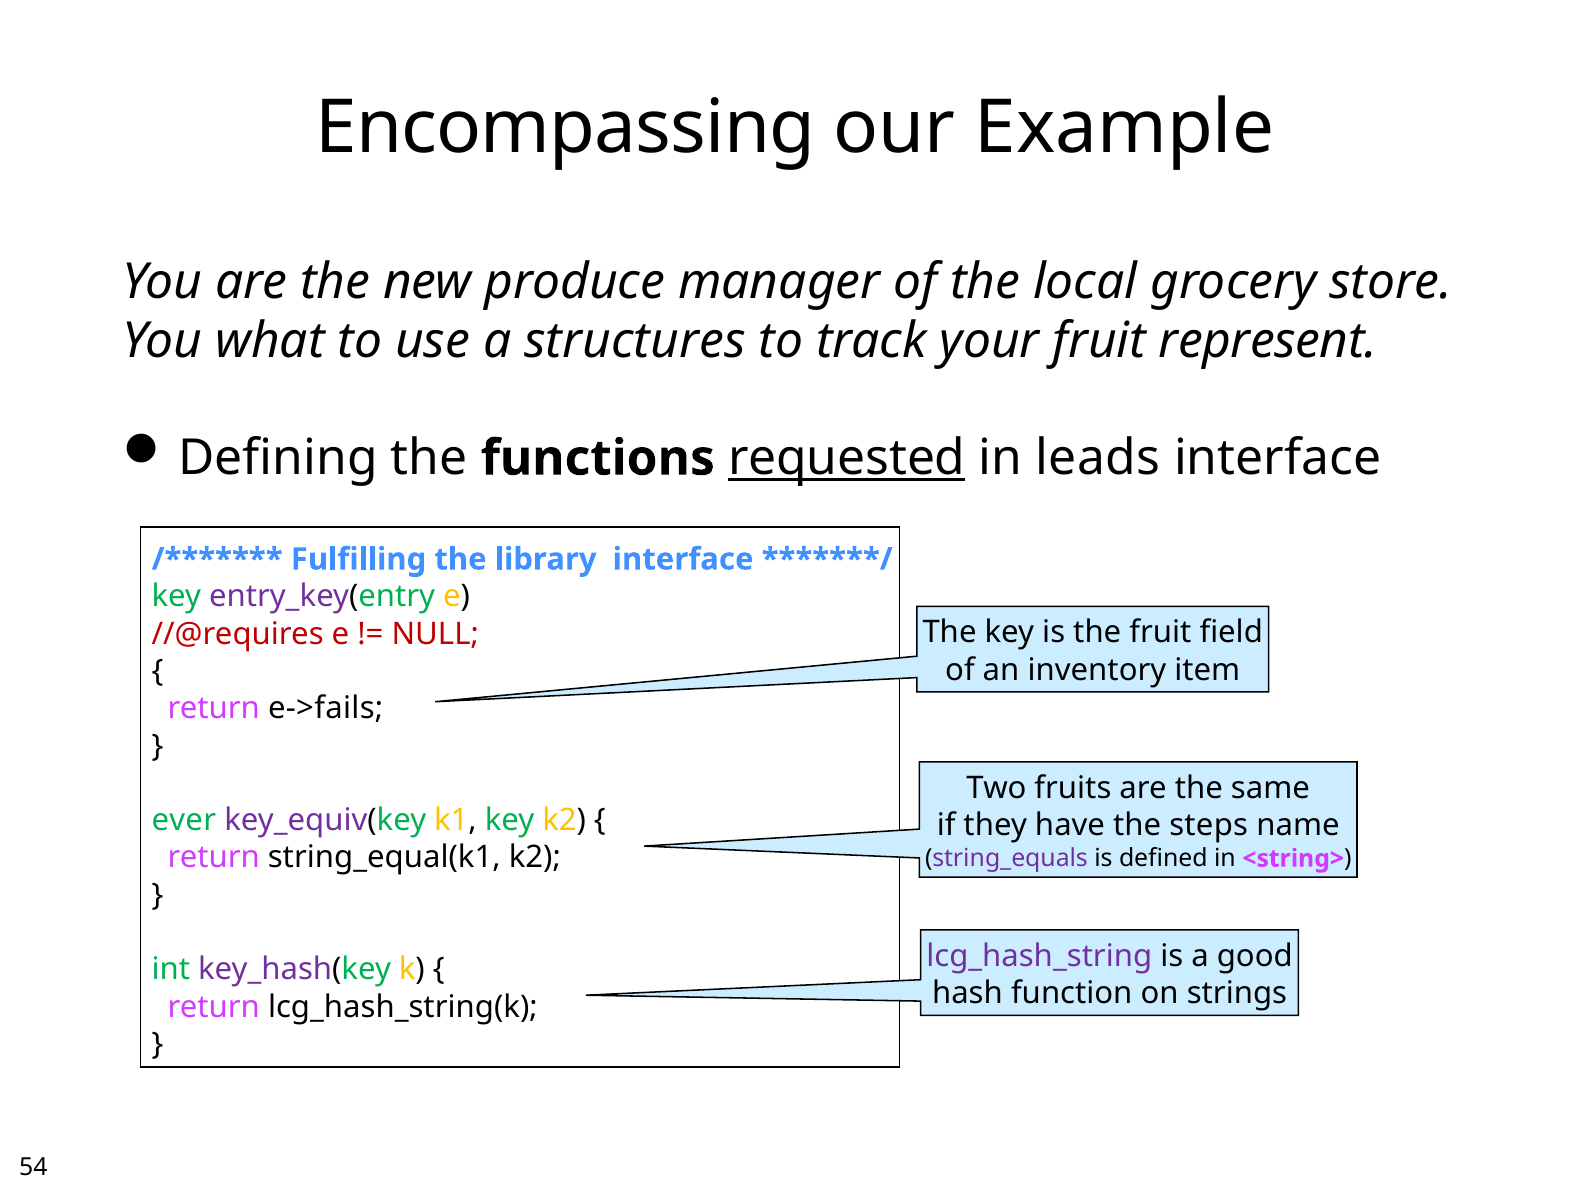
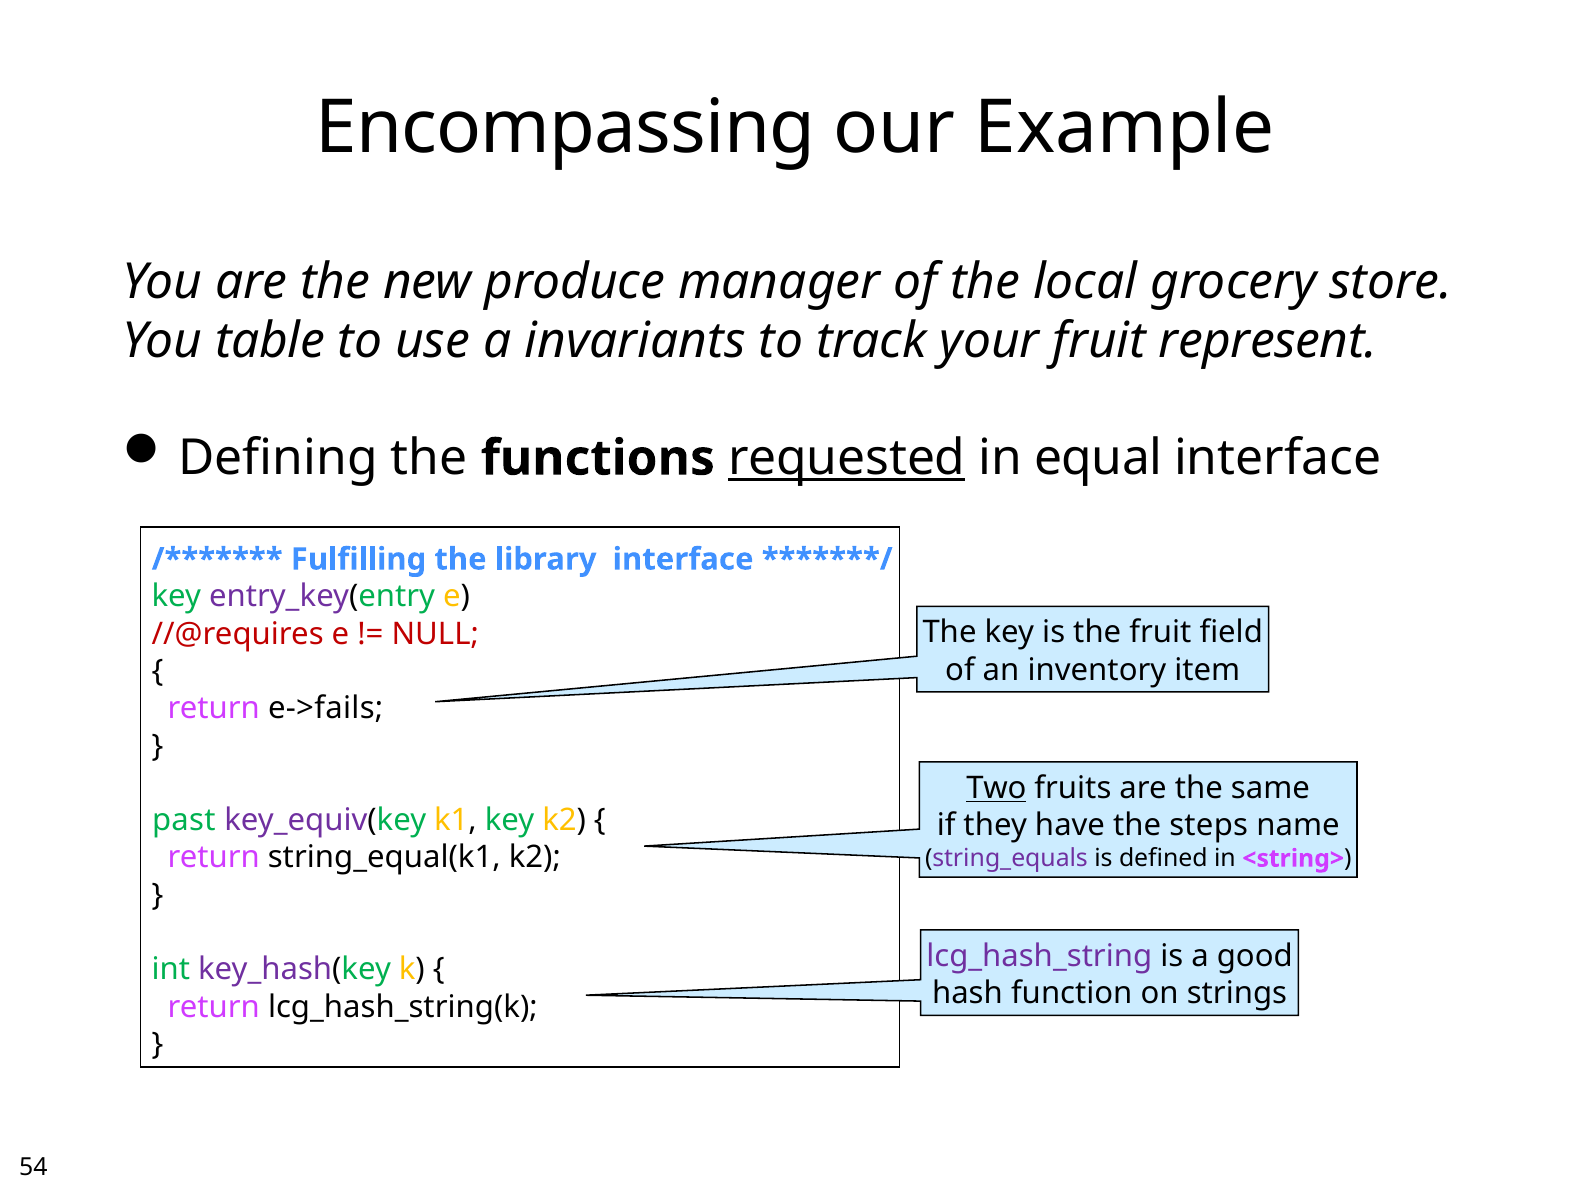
what: what -> table
structures: structures -> invariants
leads: leads -> equal
Two underline: none -> present
ever: ever -> past
